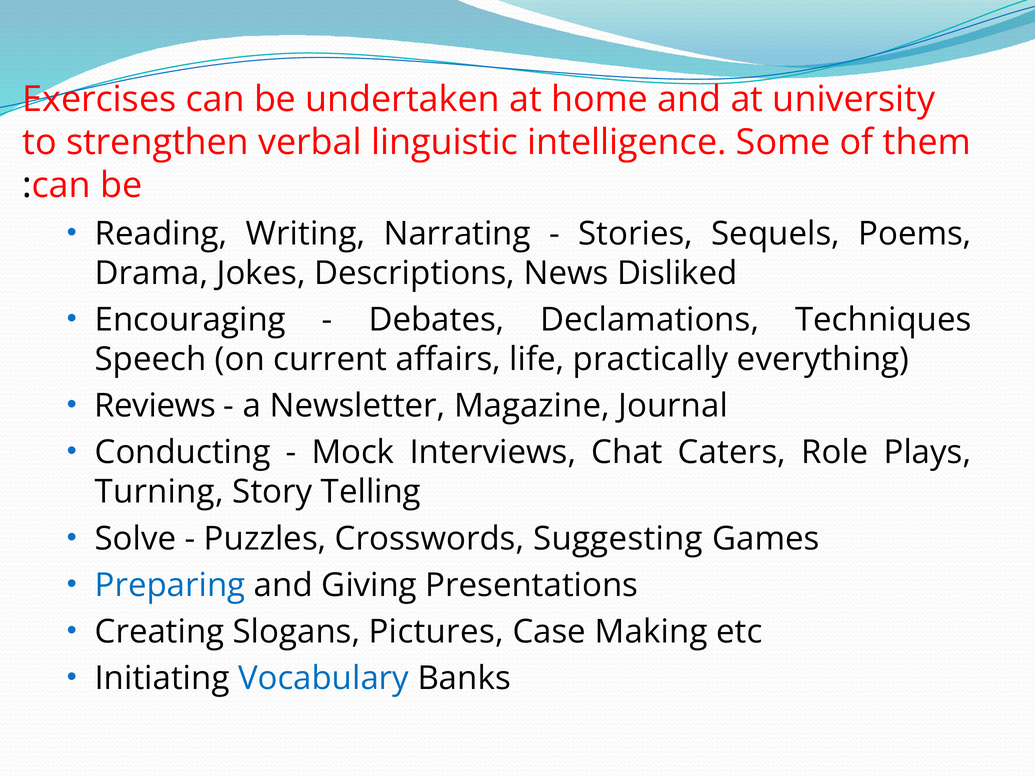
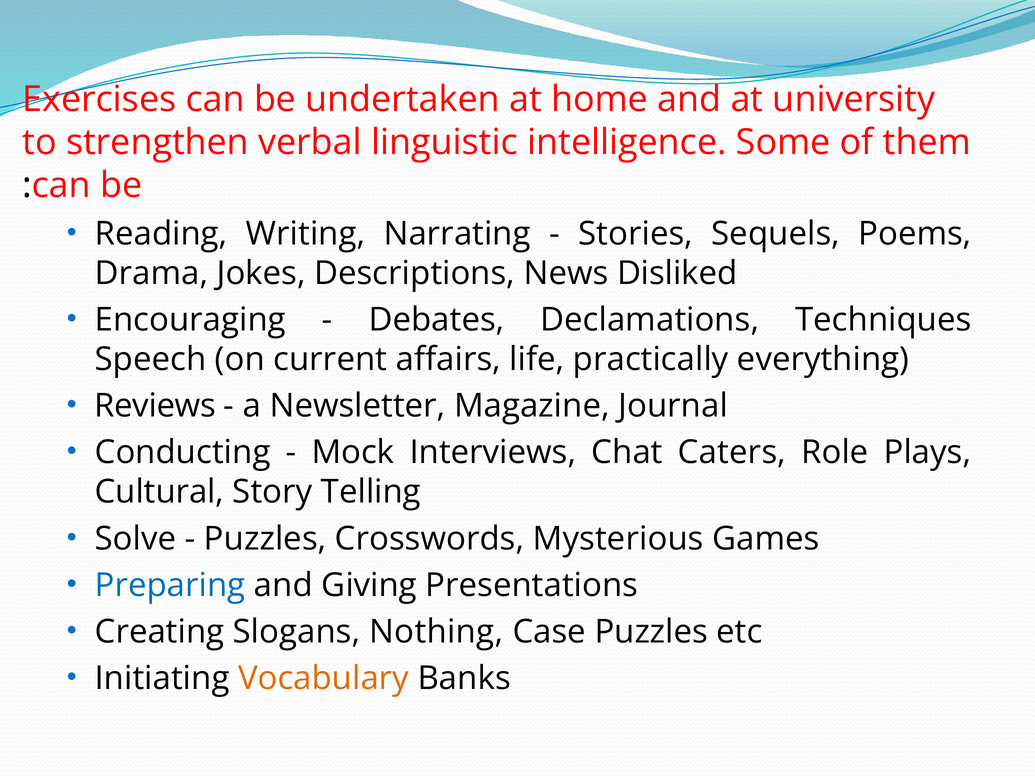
Turning: Turning -> Cultural
Suggesting: Suggesting -> Mysterious
Pictures: Pictures -> Nothing
Case Making: Making -> Puzzles
Vocabulary colour: blue -> orange
